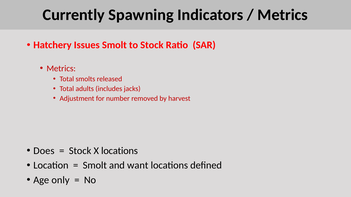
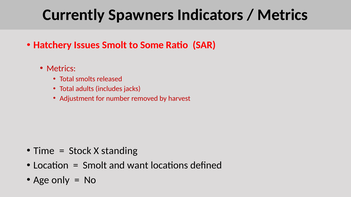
Spawning: Spawning -> Spawners
to Stock: Stock -> Some
Does: Does -> Time
X locations: locations -> standing
